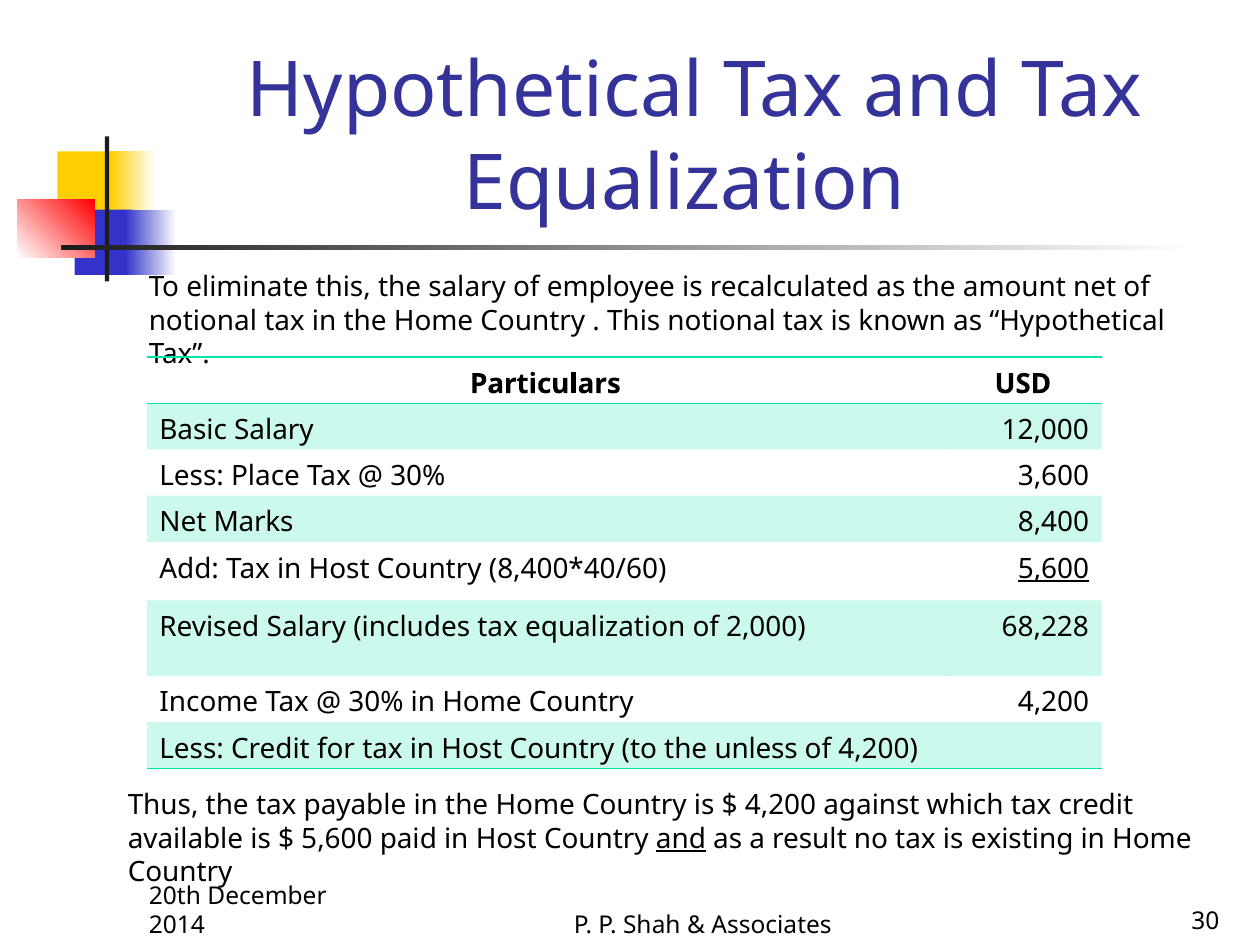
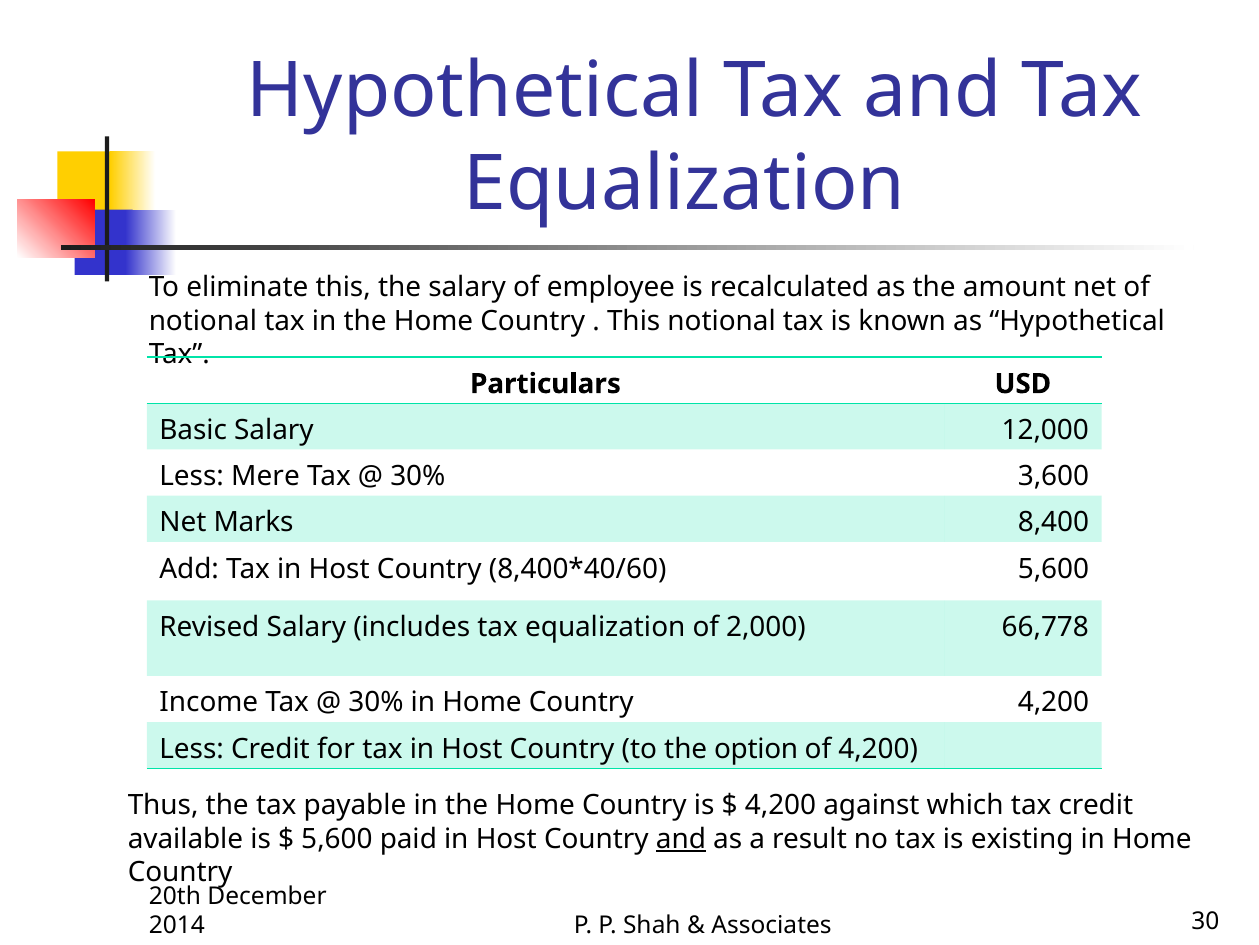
Place: Place -> Mere
5,600 at (1053, 568) underline: present -> none
68,228: 68,228 -> 66,778
unless: unless -> option
